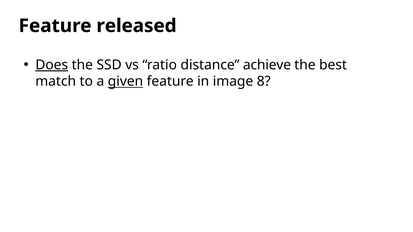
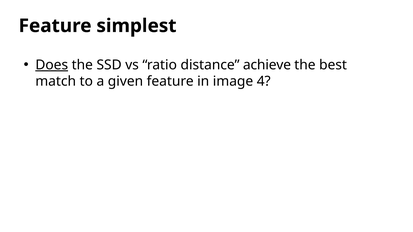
released: released -> simplest
given underline: present -> none
8: 8 -> 4
